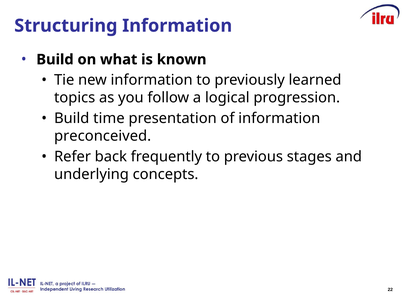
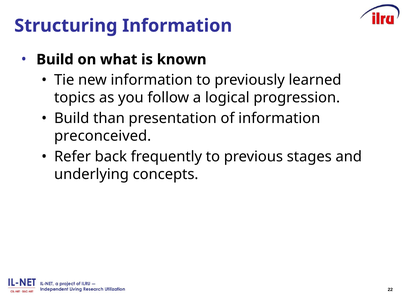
time: time -> than
